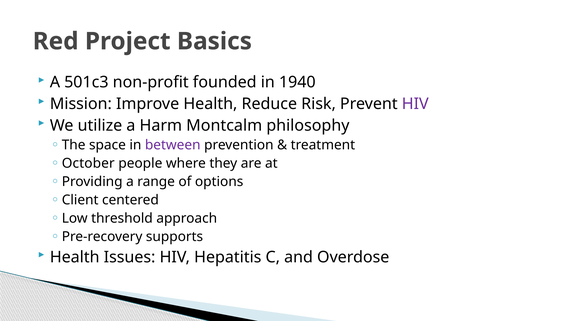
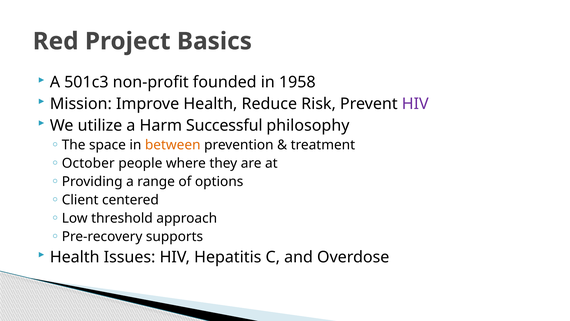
1940: 1940 -> 1958
Montcalm: Montcalm -> Successful
between colour: purple -> orange
